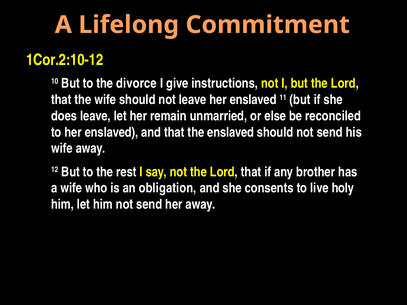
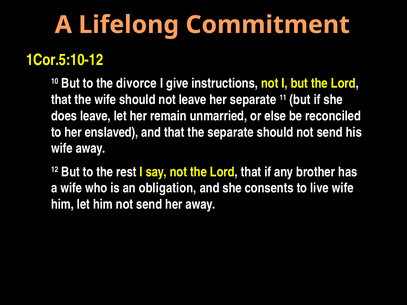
1Cor.2:10-12: 1Cor.2:10-12 -> 1Cor.5:10-12
leave her enslaved: enslaved -> separate
the enslaved: enslaved -> separate
live holy: holy -> wife
